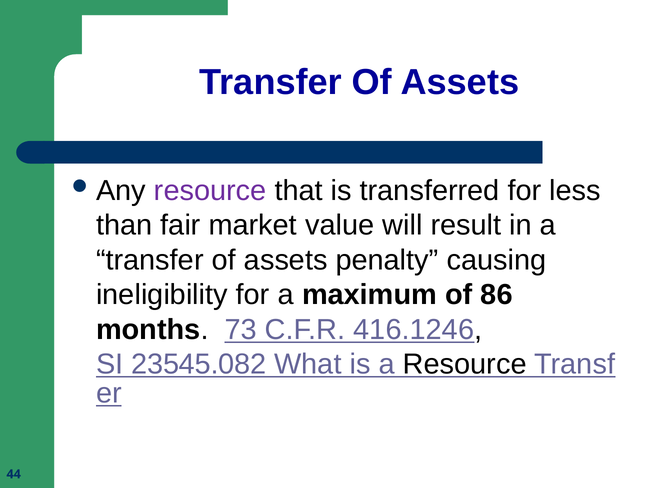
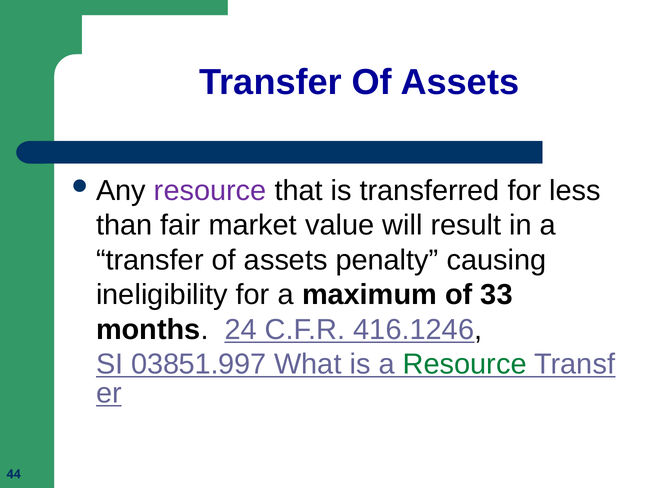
86: 86 -> 33
73: 73 -> 24
23545.082: 23545.082 -> 03851.997
Resource at (465, 364) colour: black -> green
